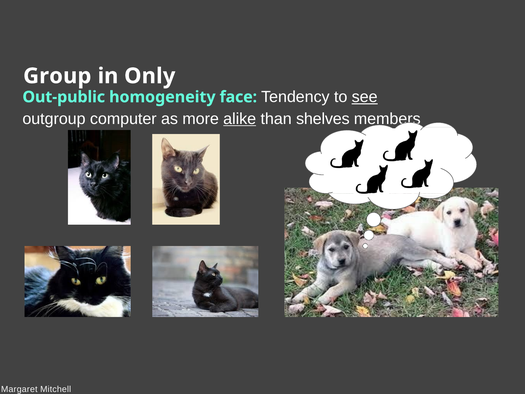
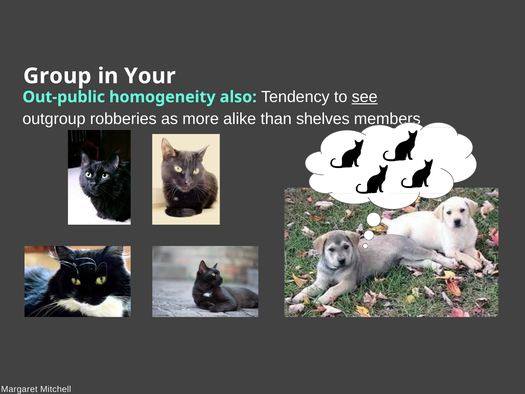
Only: Only -> Your
face: face -> also
computer: computer -> robberies
alike underline: present -> none
